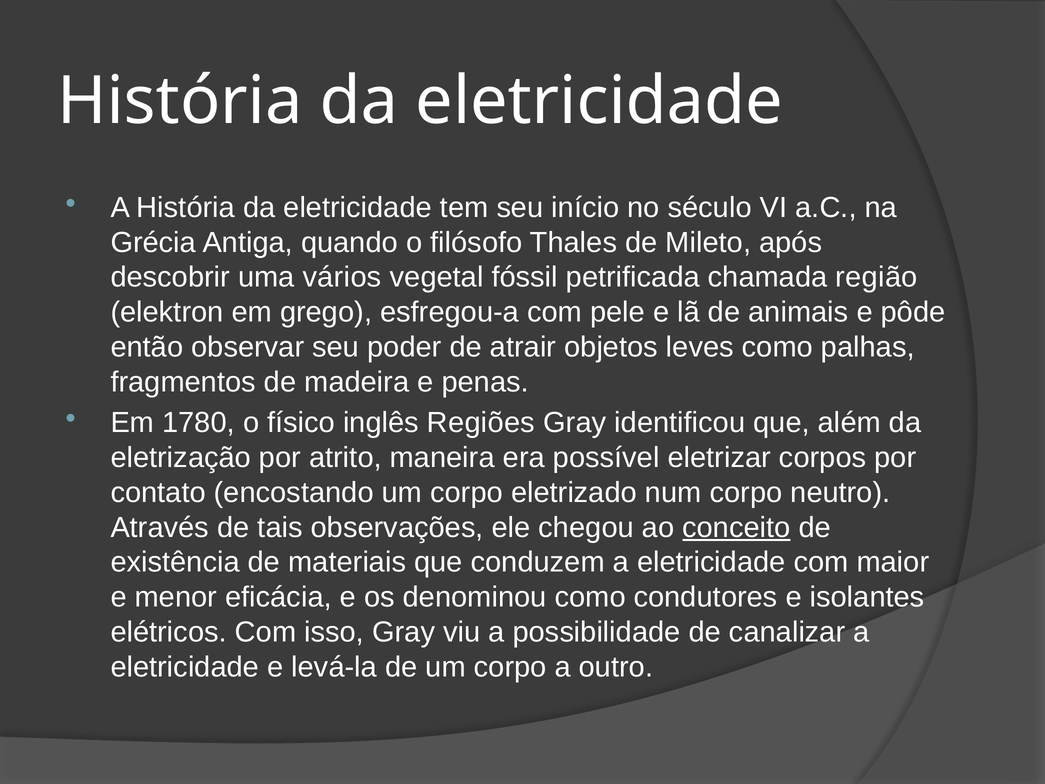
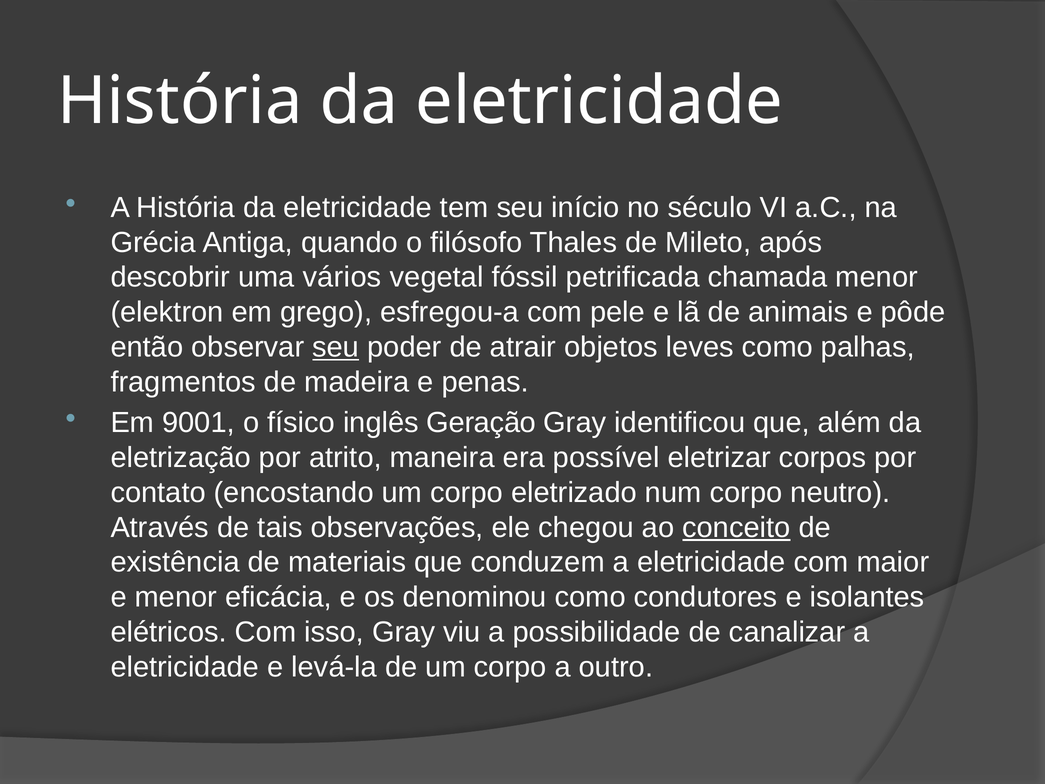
chamada região: região -> menor
seu at (336, 347) underline: none -> present
1780: 1780 -> 9001
Regiões: Regiões -> Geração
